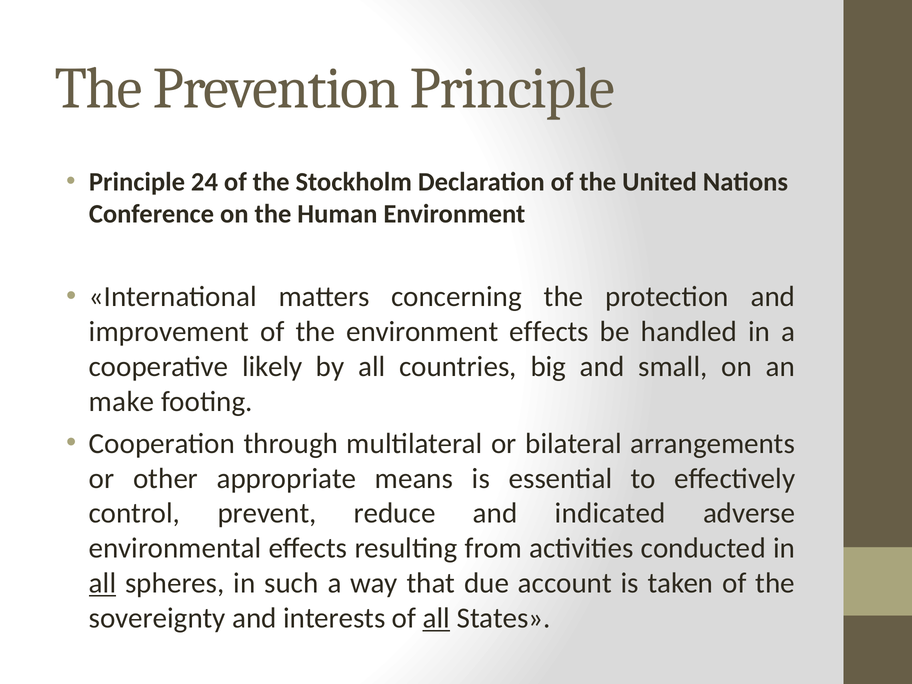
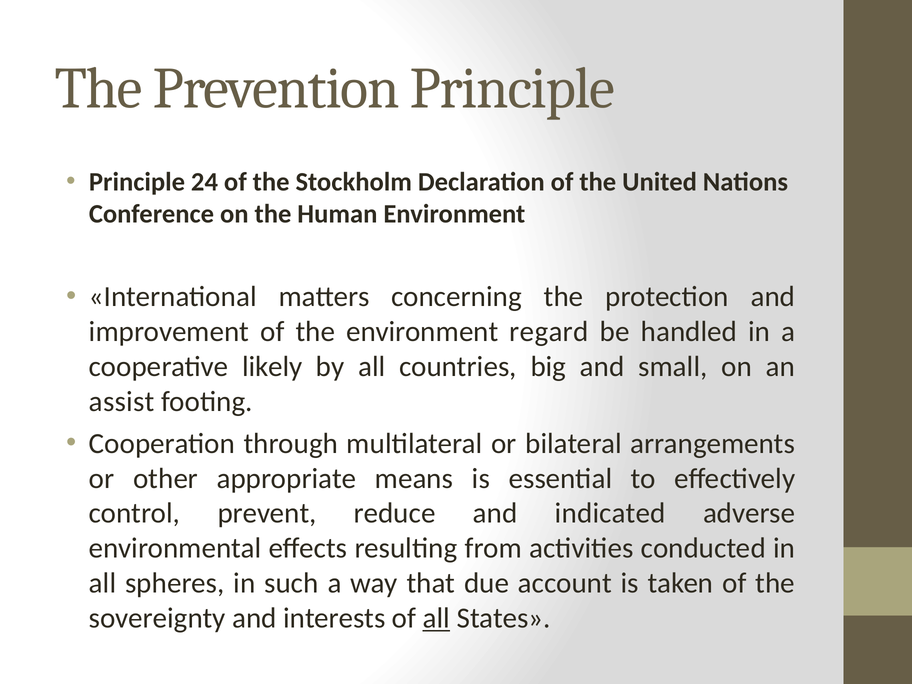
environment effects: effects -> regard
make: make -> assist
all at (103, 583) underline: present -> none
